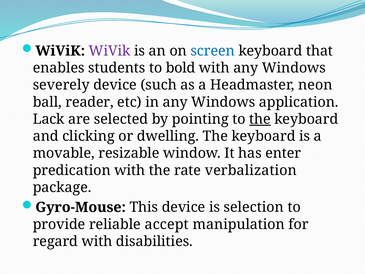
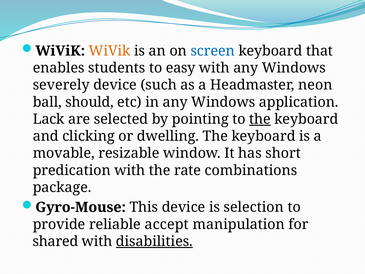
WiVik at (110, 51) colour: purple -> orange
bold: bold -> easy
reader: reader -> should
enter: enter -> short
verbalization: verbalization -> combinations
regard: regard -> shared
disabilities underline: none -> present
